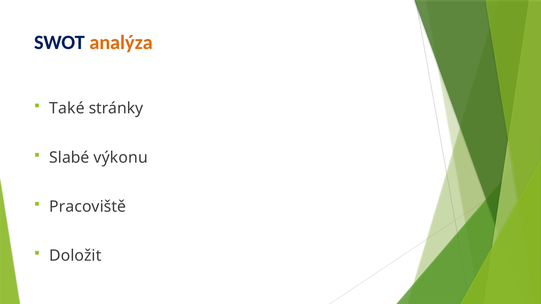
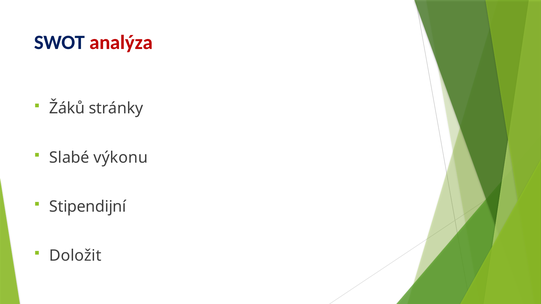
analýza colour: orange -> red
Také: Také -> Žáků
Pracoviště: Pracoviště -> Stipendijní
